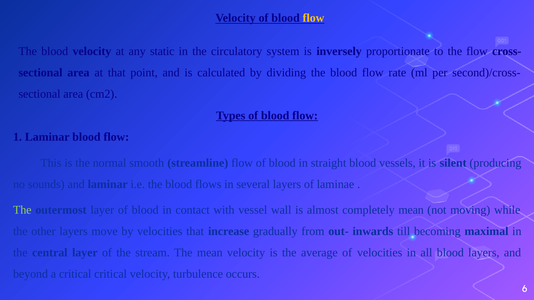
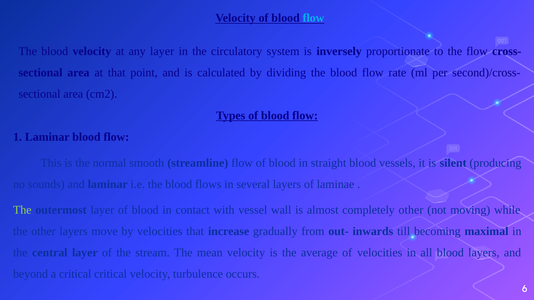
flow at (313, 18) colour: yellow -> light blue
any static: static -> layer
completely mean: mean -> other
